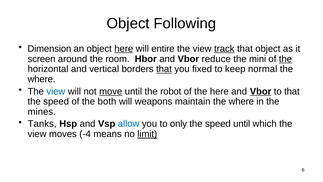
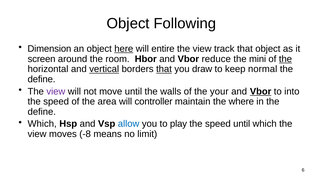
track underline: present -> none
vertical underline: none -> present
fixed: fixed -> draw
where at (42, 79): where -> define
view at (56, 91) colour: blue -> purple
move underline: present -> none
robot: robot -> walls
the here: here -> your
to that: that -> into
both: both -> area
weapons: weapons -> controller
mines at (42, 112): mines -> define
Tanks at (42, 124): Tanks -> Which
only: only -> play
-4: -4 -> -8
limit underline: present -> none
